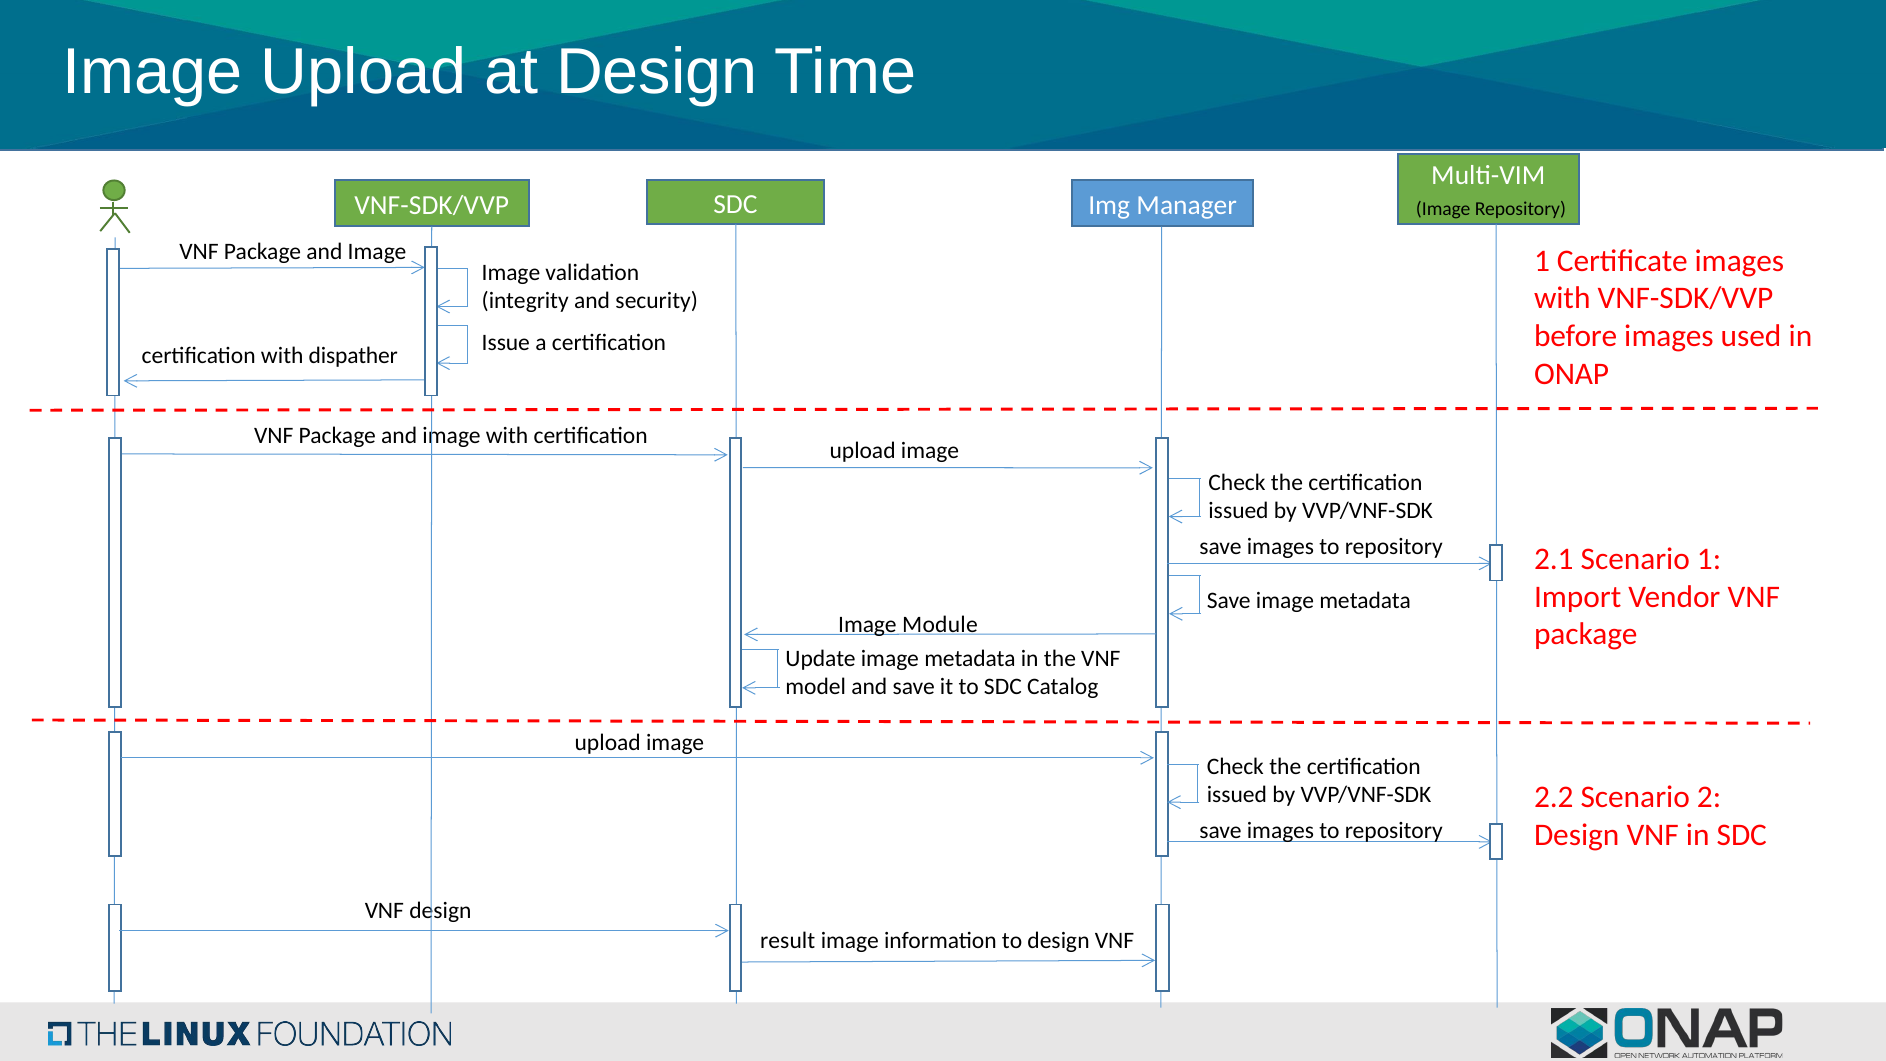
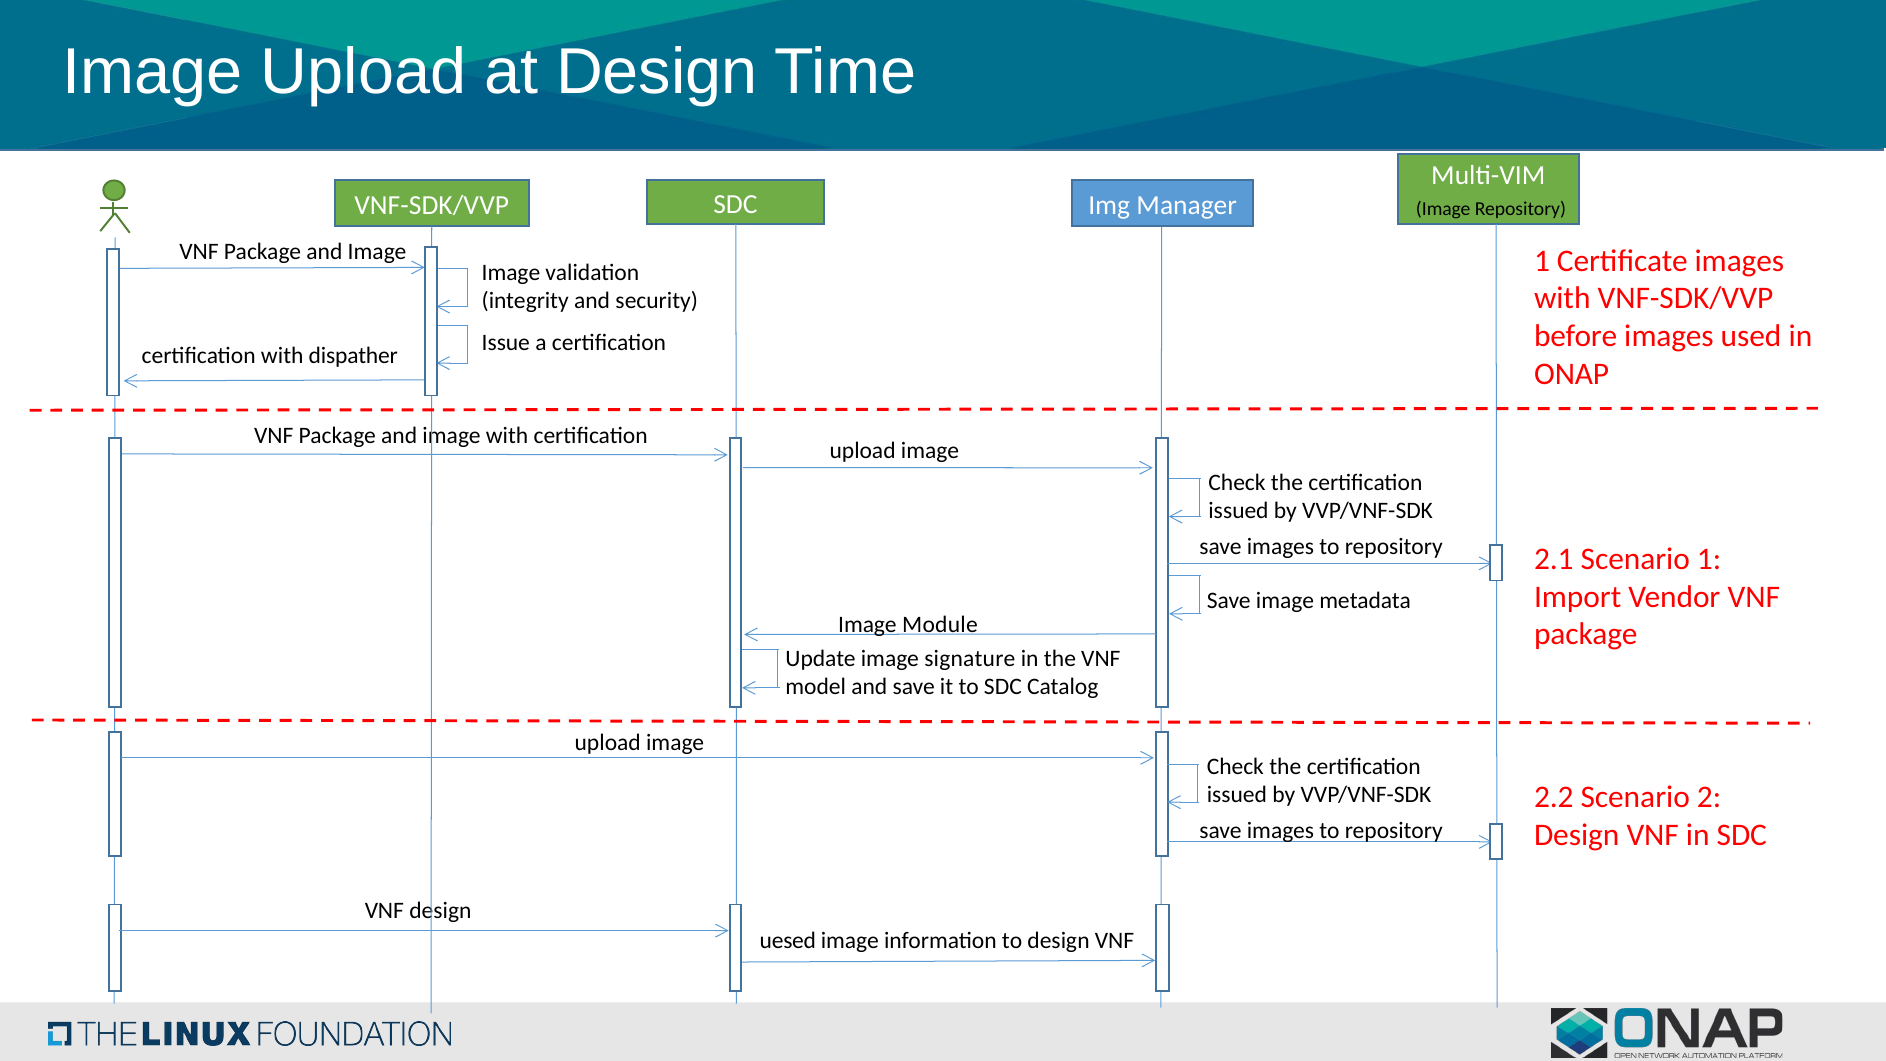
Update image metadata: metadata -> signature
result: result -> uesed
